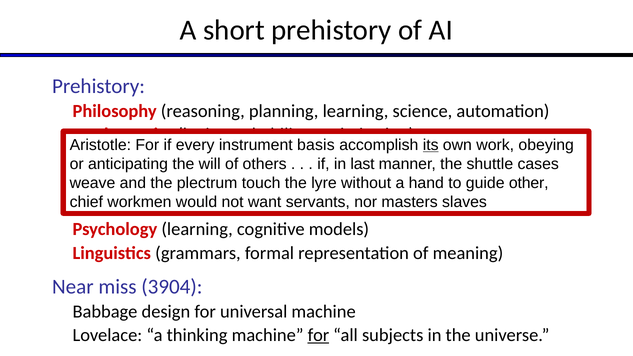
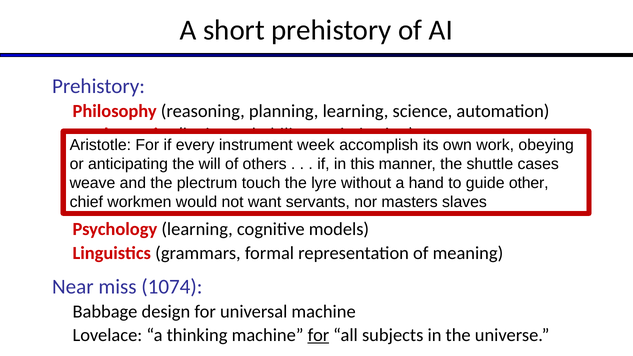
basis: basis -> week
its underline: present -> none
last: last -> this
3904: 3904 -> 1074
